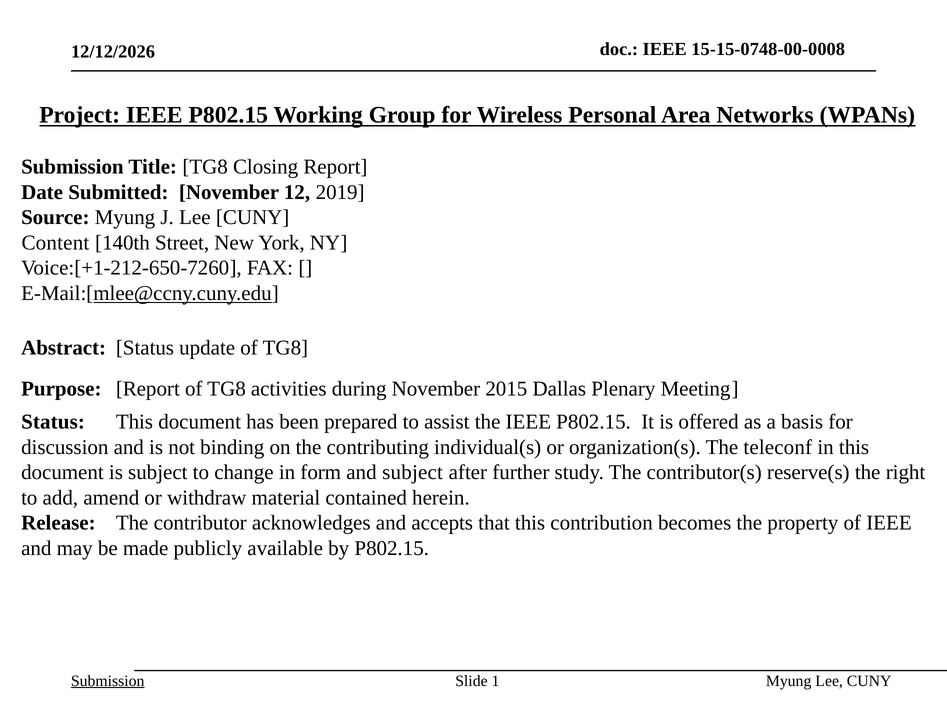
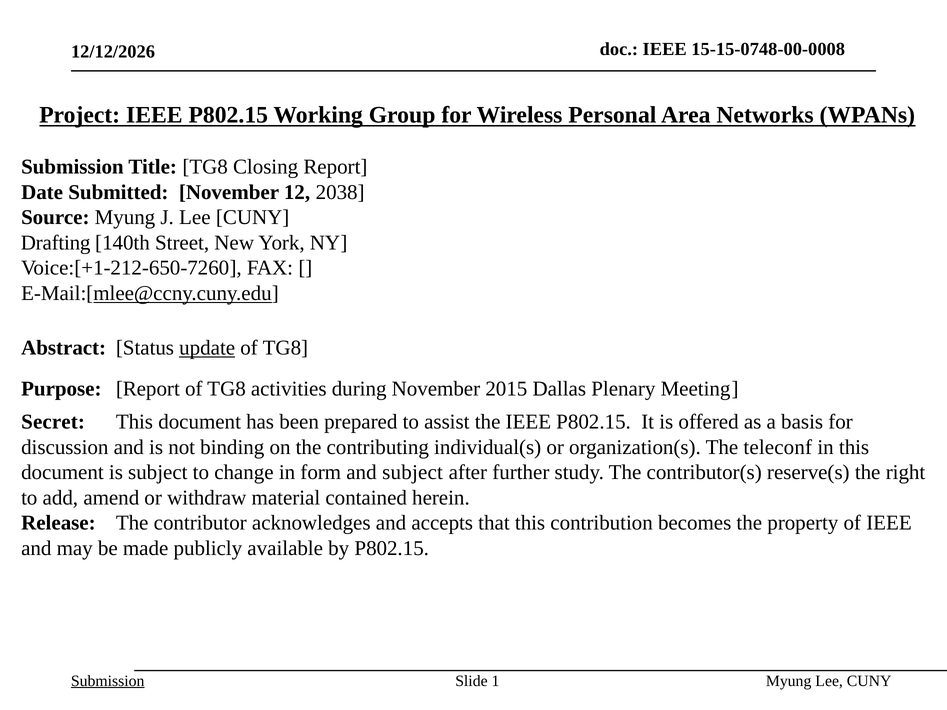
2019: 2019 -> 2038
Content: Content -> Drafting
update underline: none -> present
Status at (53, 422): Status -> Secret
